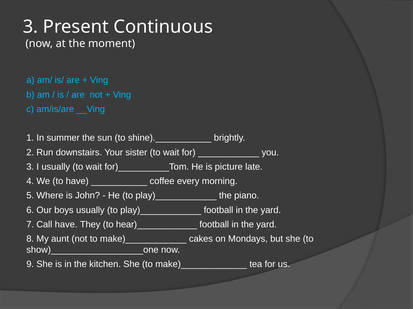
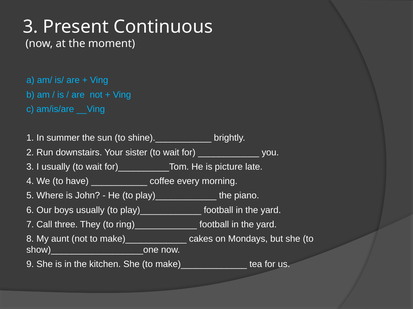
Call have: have -> three
hear)____________: hear)____________ -> ring)____________
